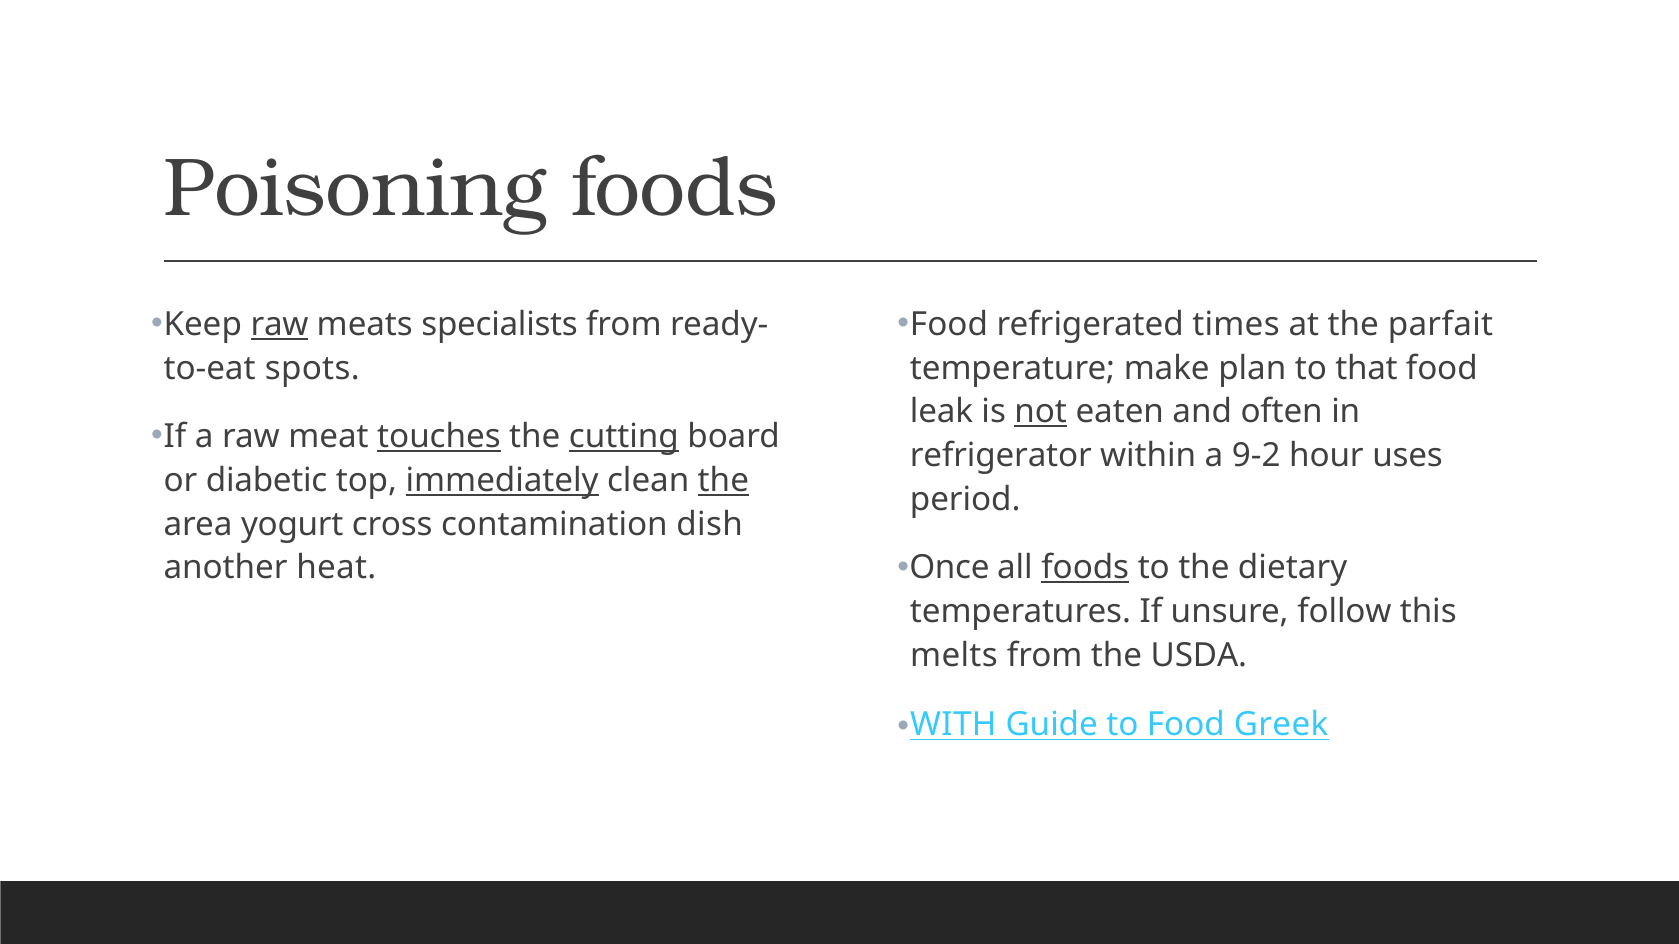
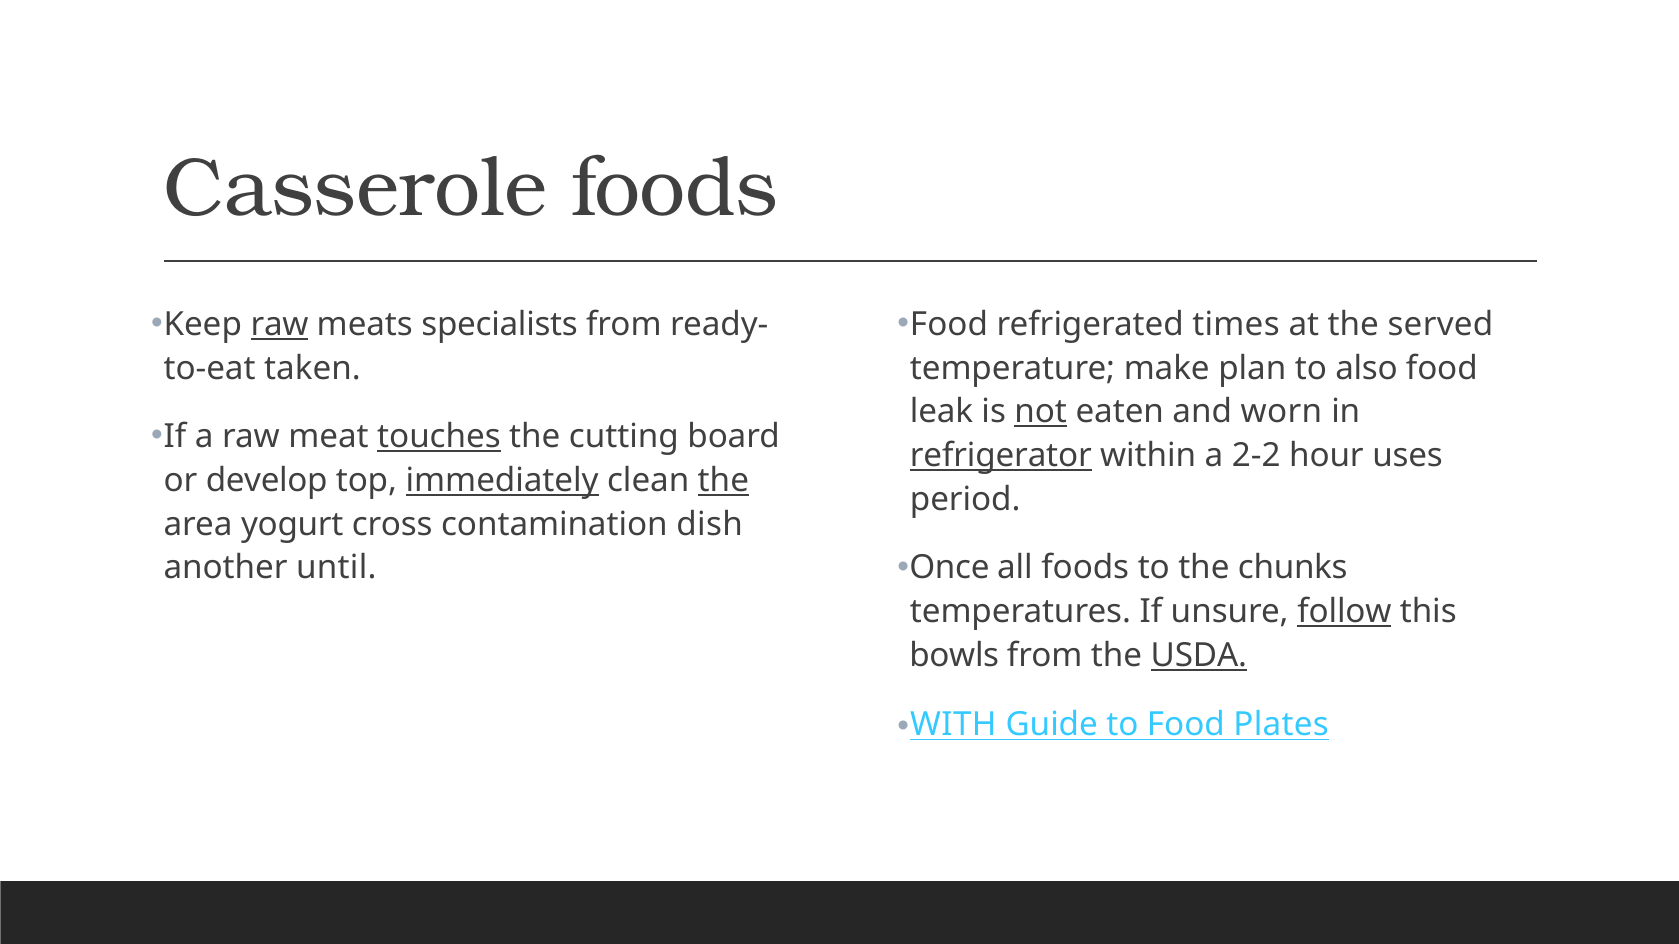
Poisoning: Poisoning -> Casserole
parfait: parfait -> served
spots: spots -> taken
that: that -> also
often: often -> worn
cutting underline: present -> none
refrigerator underline: none -> present
9-2: 9-2 -> 2-2
diabetic: diabetic -> develop
foods at (1085, 568) underline: present -> none
dietary: dietary -> chunks
heat: heat -> until
follow underline: none -> present
melts: melts -> bowls
USDA underline: none -> present
Greek: Greek -> Plates
